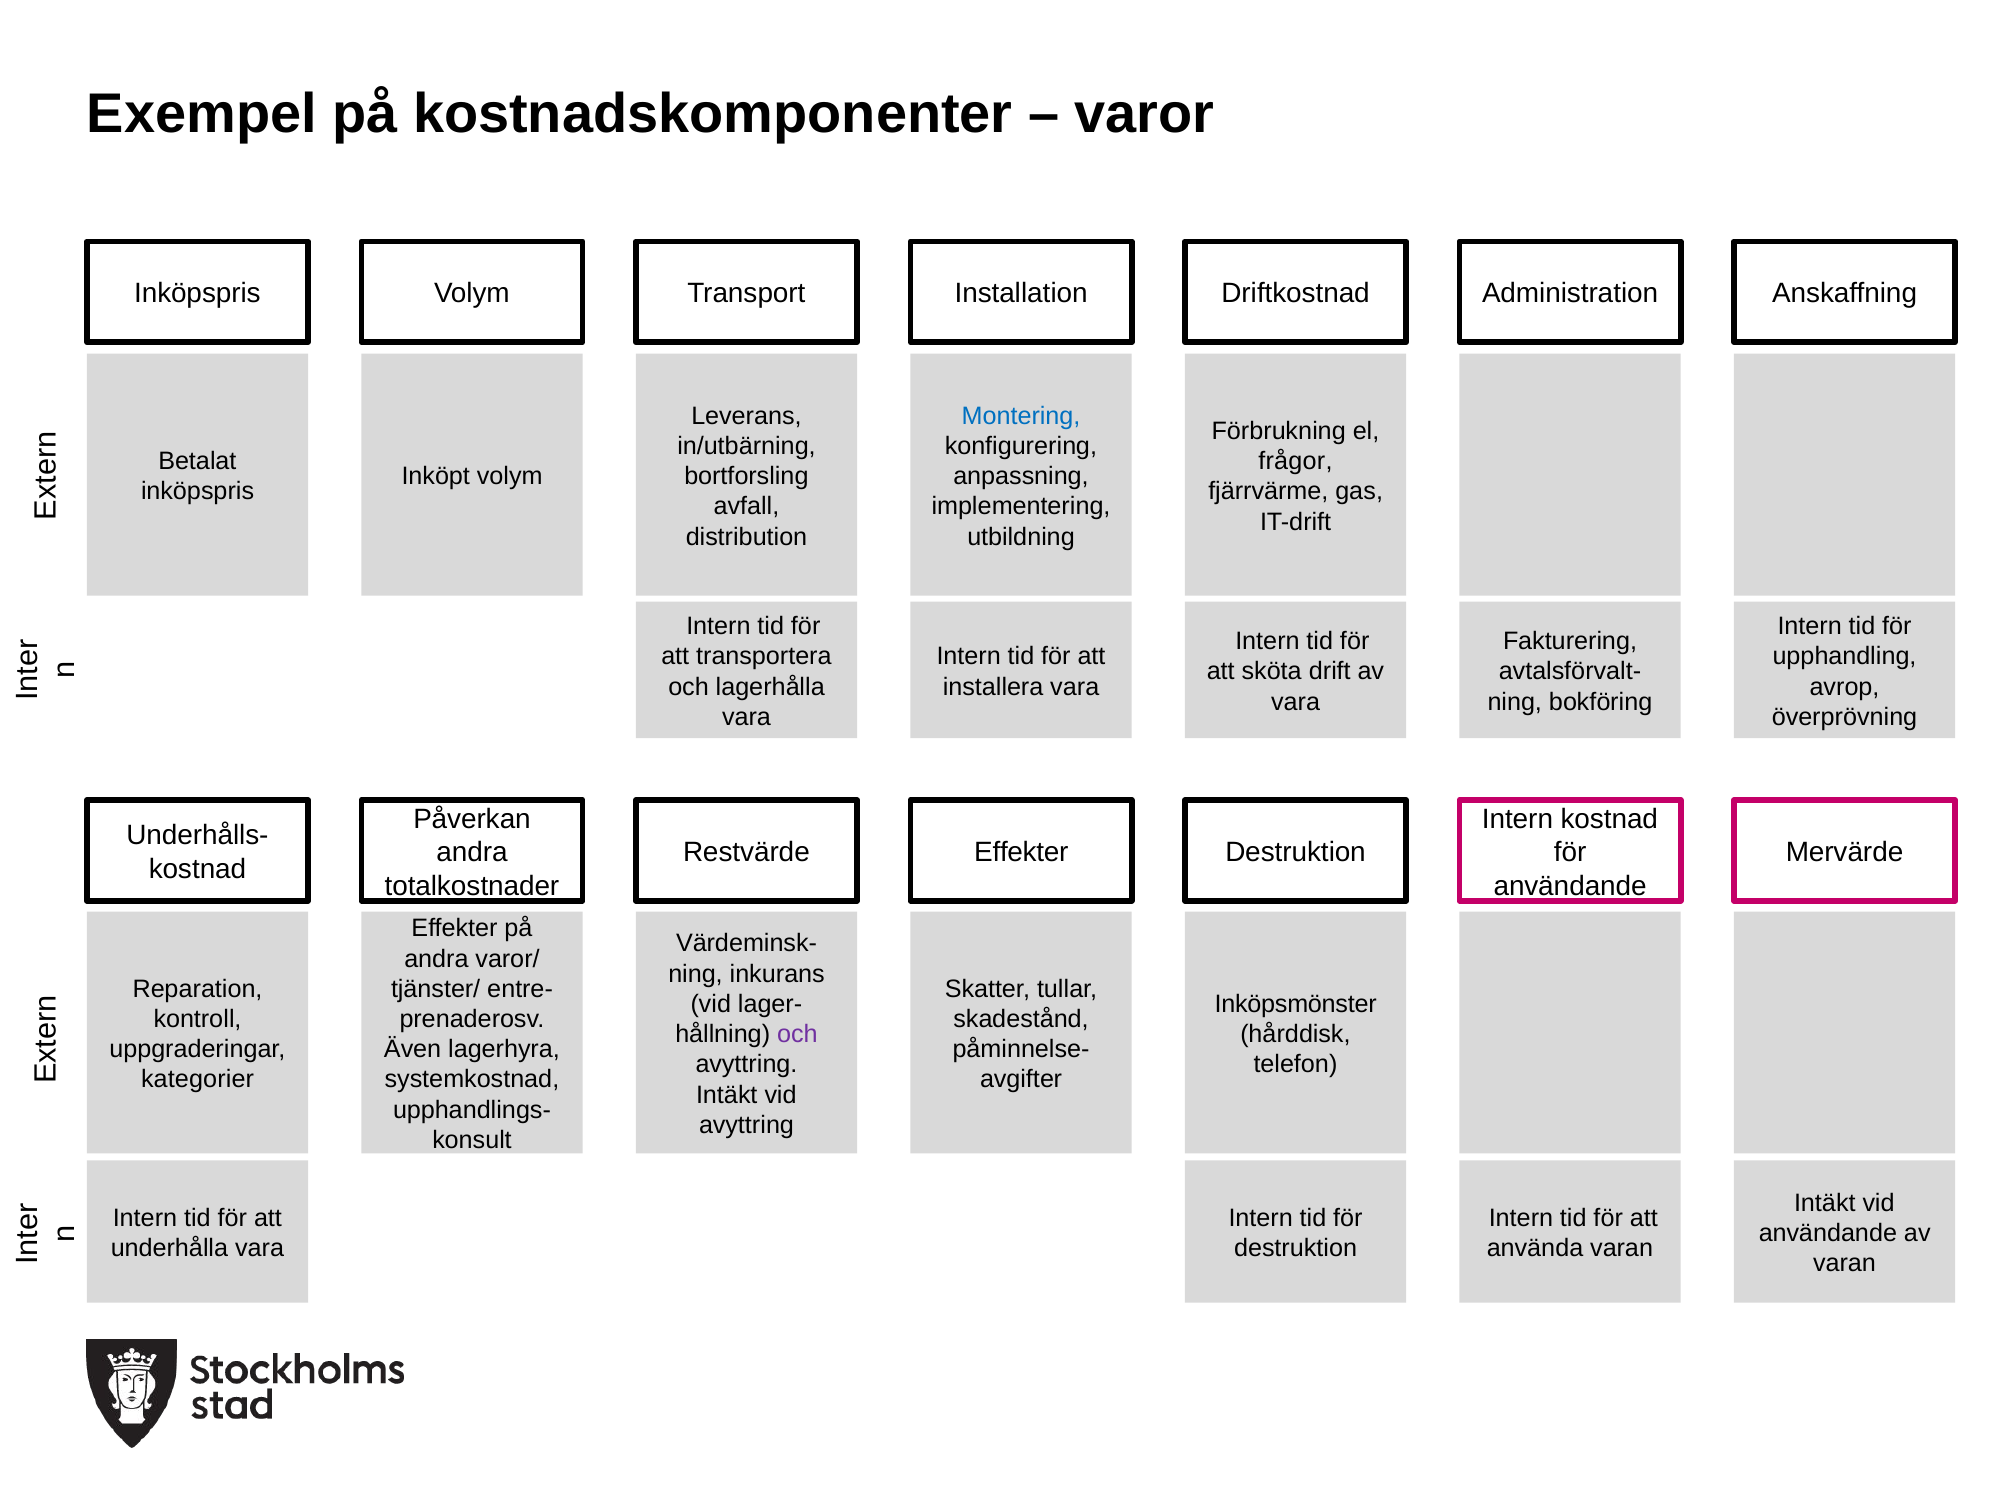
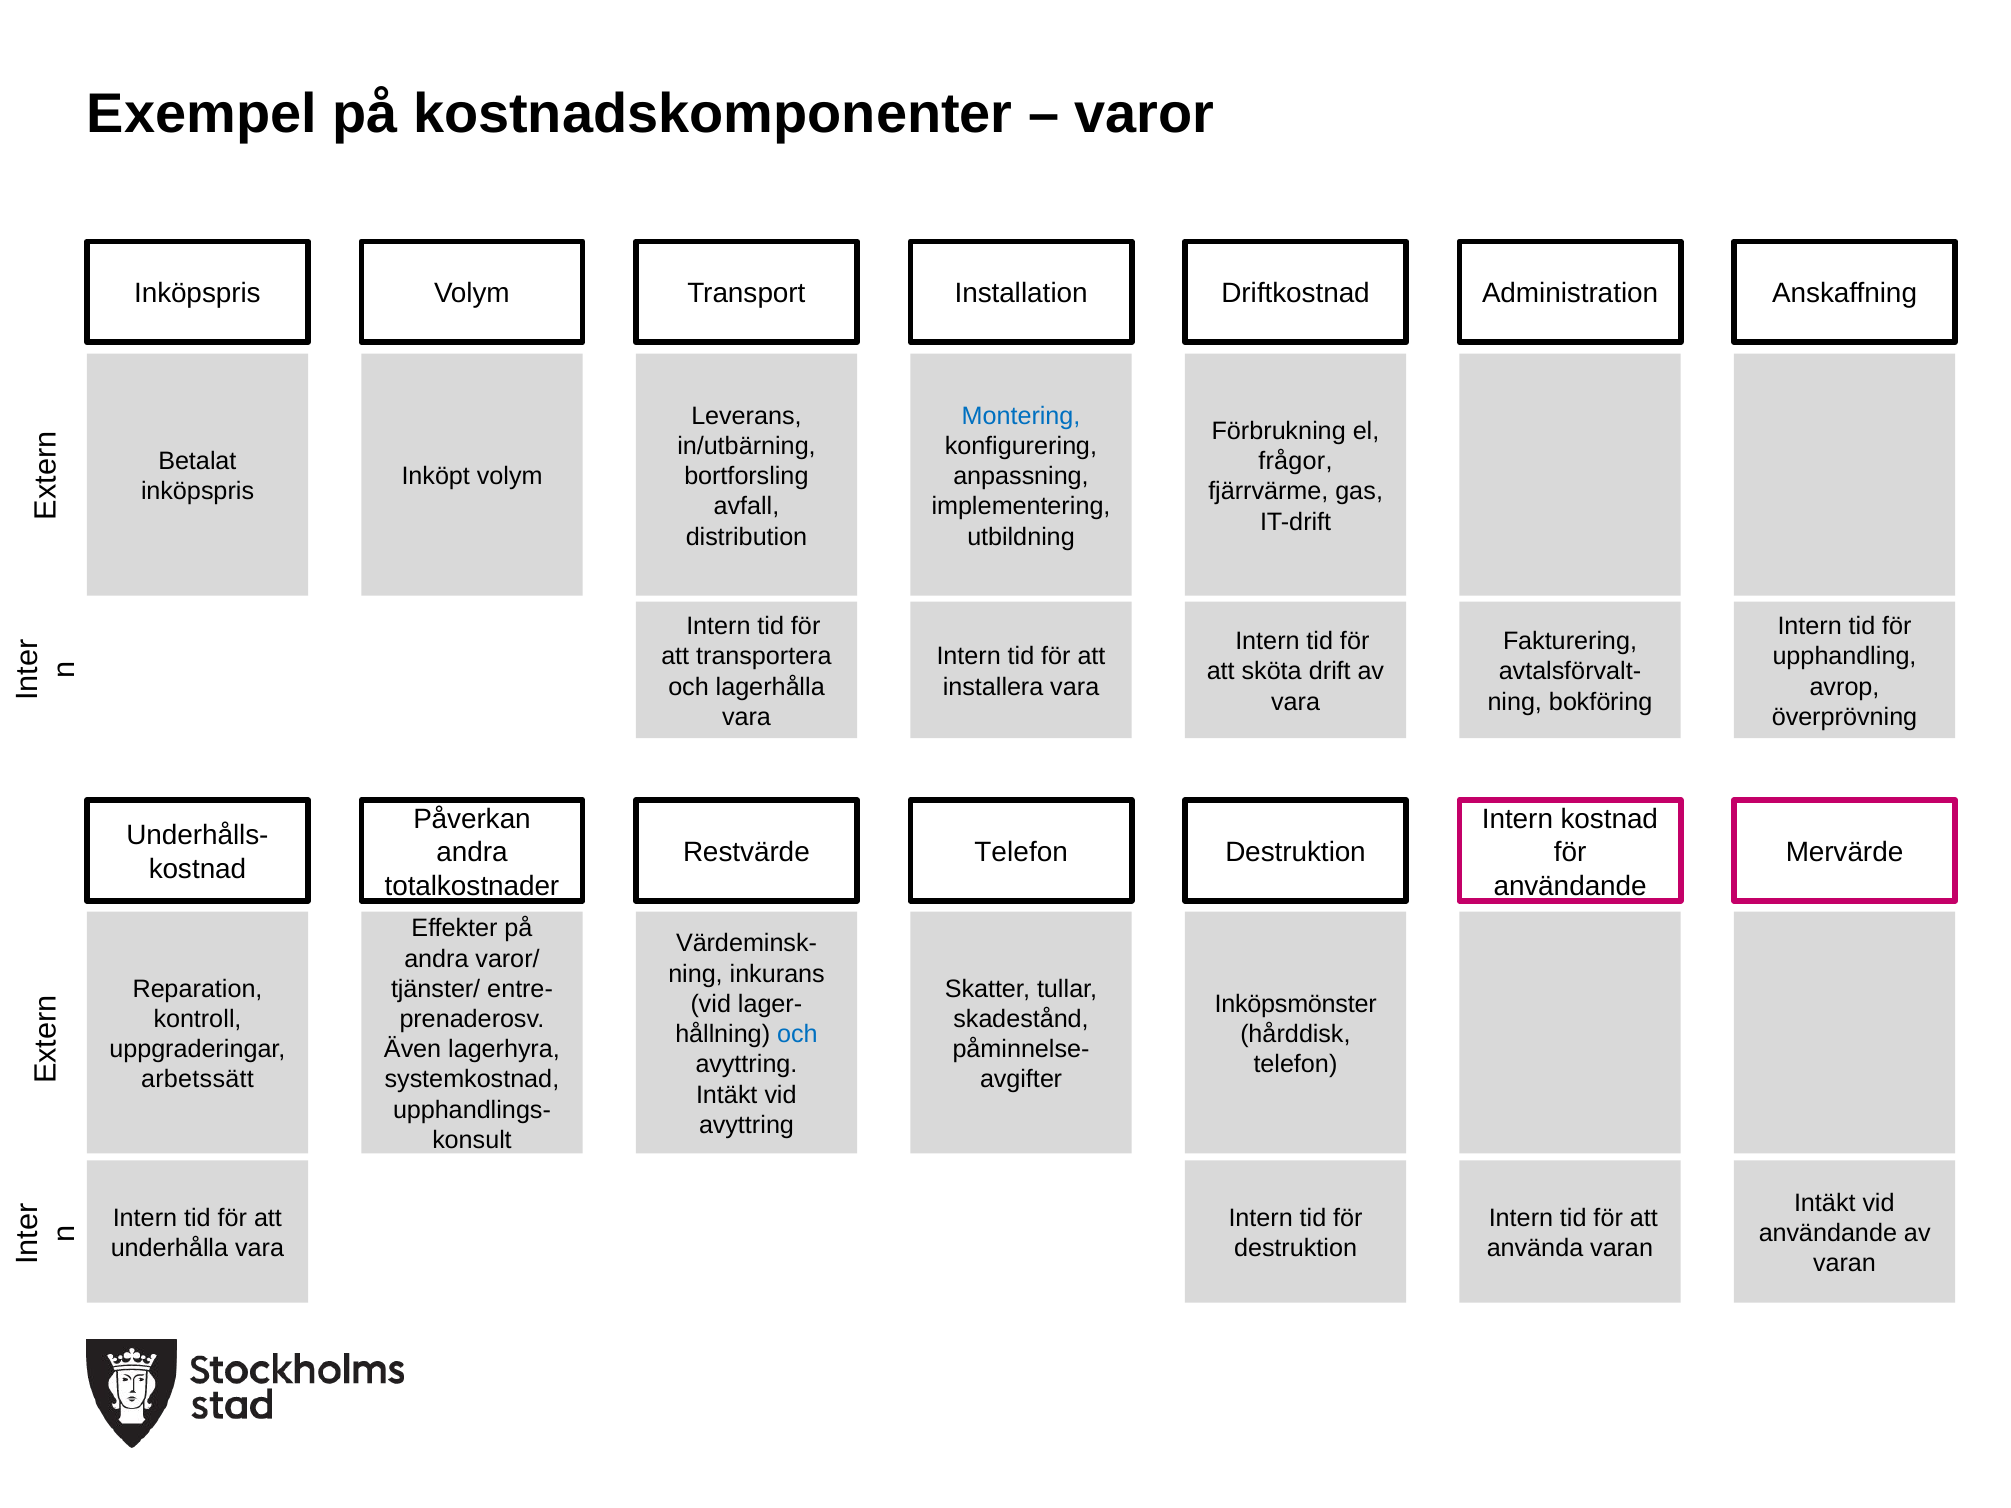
Effekter at (1021, 852): Effekter -> Telefon
och at (797, 1034) colour: purple -> blue
kategorier: kategorier -> arbetssätt
